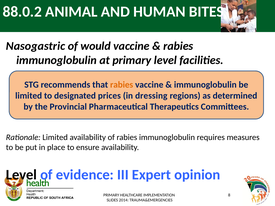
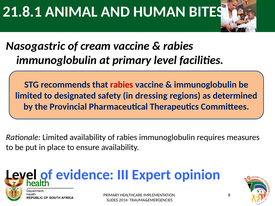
88.0.2: 88.0.2 -> 21.8.1
would: would -> cream
rabies at (122, 85) colour: orange -> red
prices: prices -> safety
